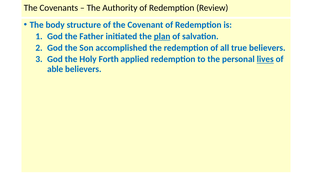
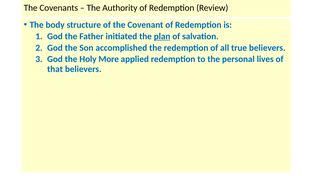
Forth: Forth -> More
lives underline: present -> none
able: able -> that
